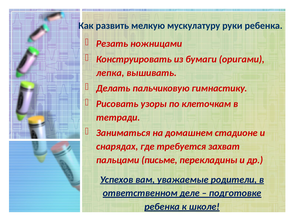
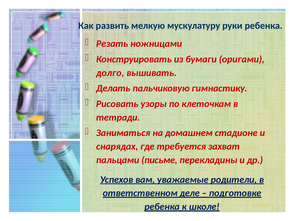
лепка: лепка -> долго
